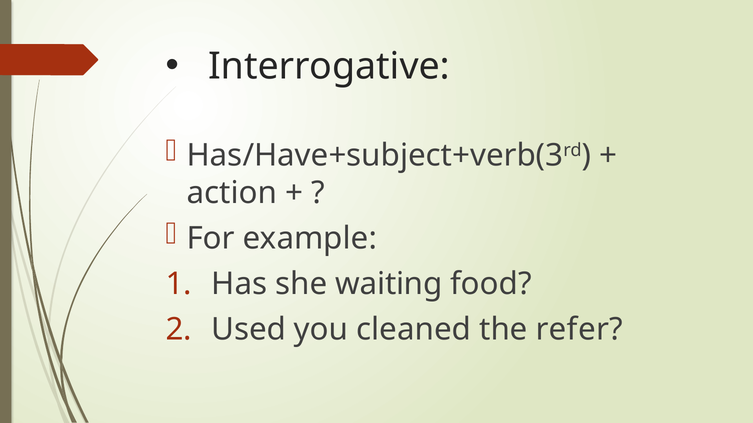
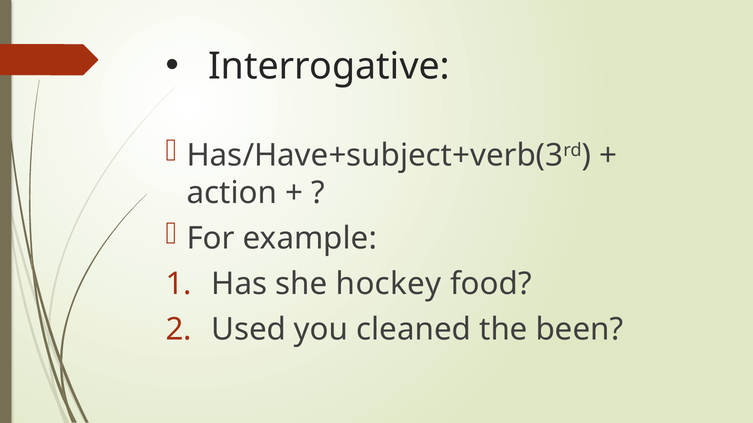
waiting: waiting -> hockey
refer: refer -> been
